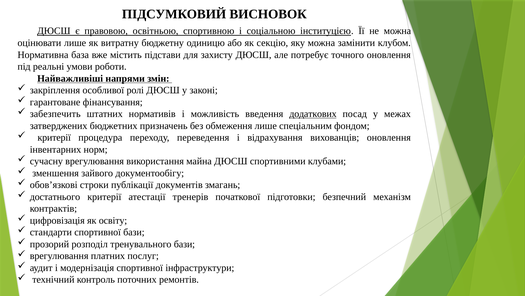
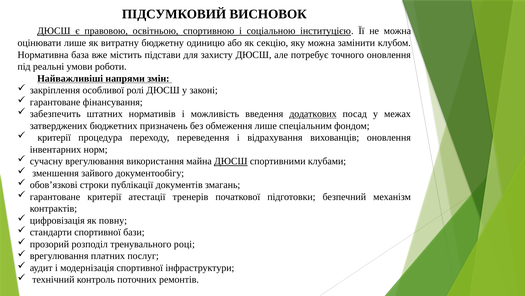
ДЮСШ at (231, 161) underline: none -> present
достатнього at (55, 196): достатнього -> гарантоване
освіту: освіту -> повну
тренувального бази: бази -> році
